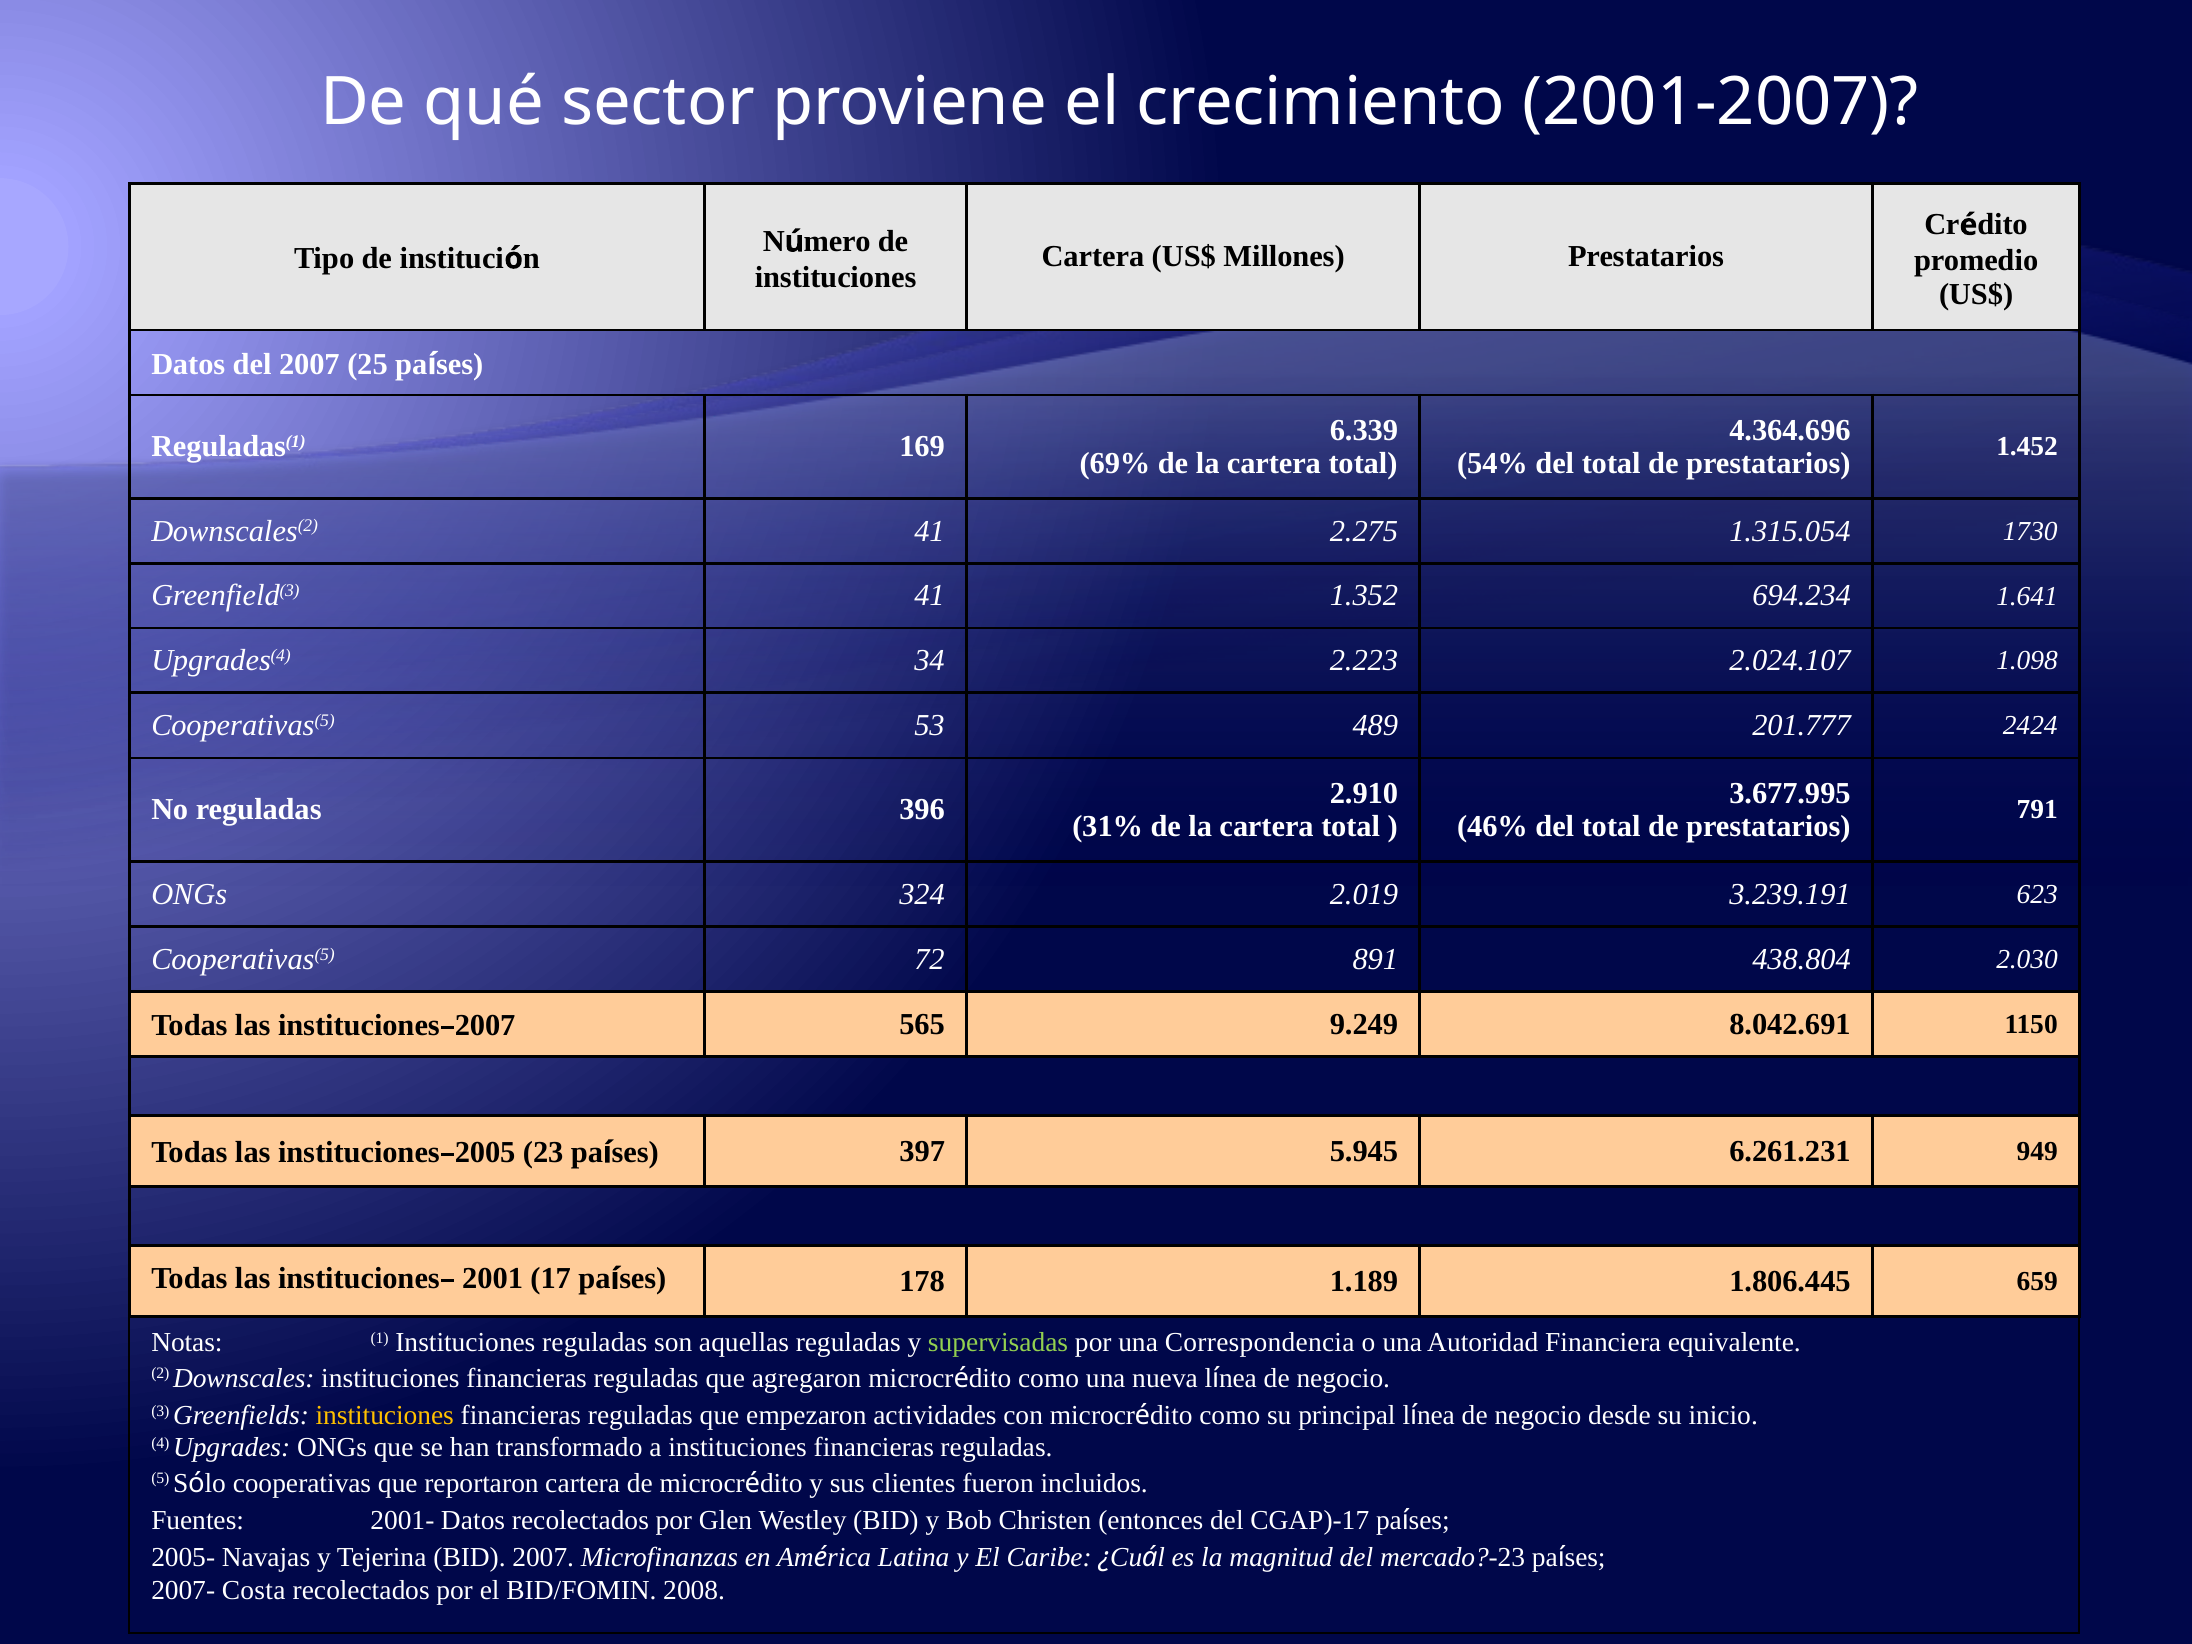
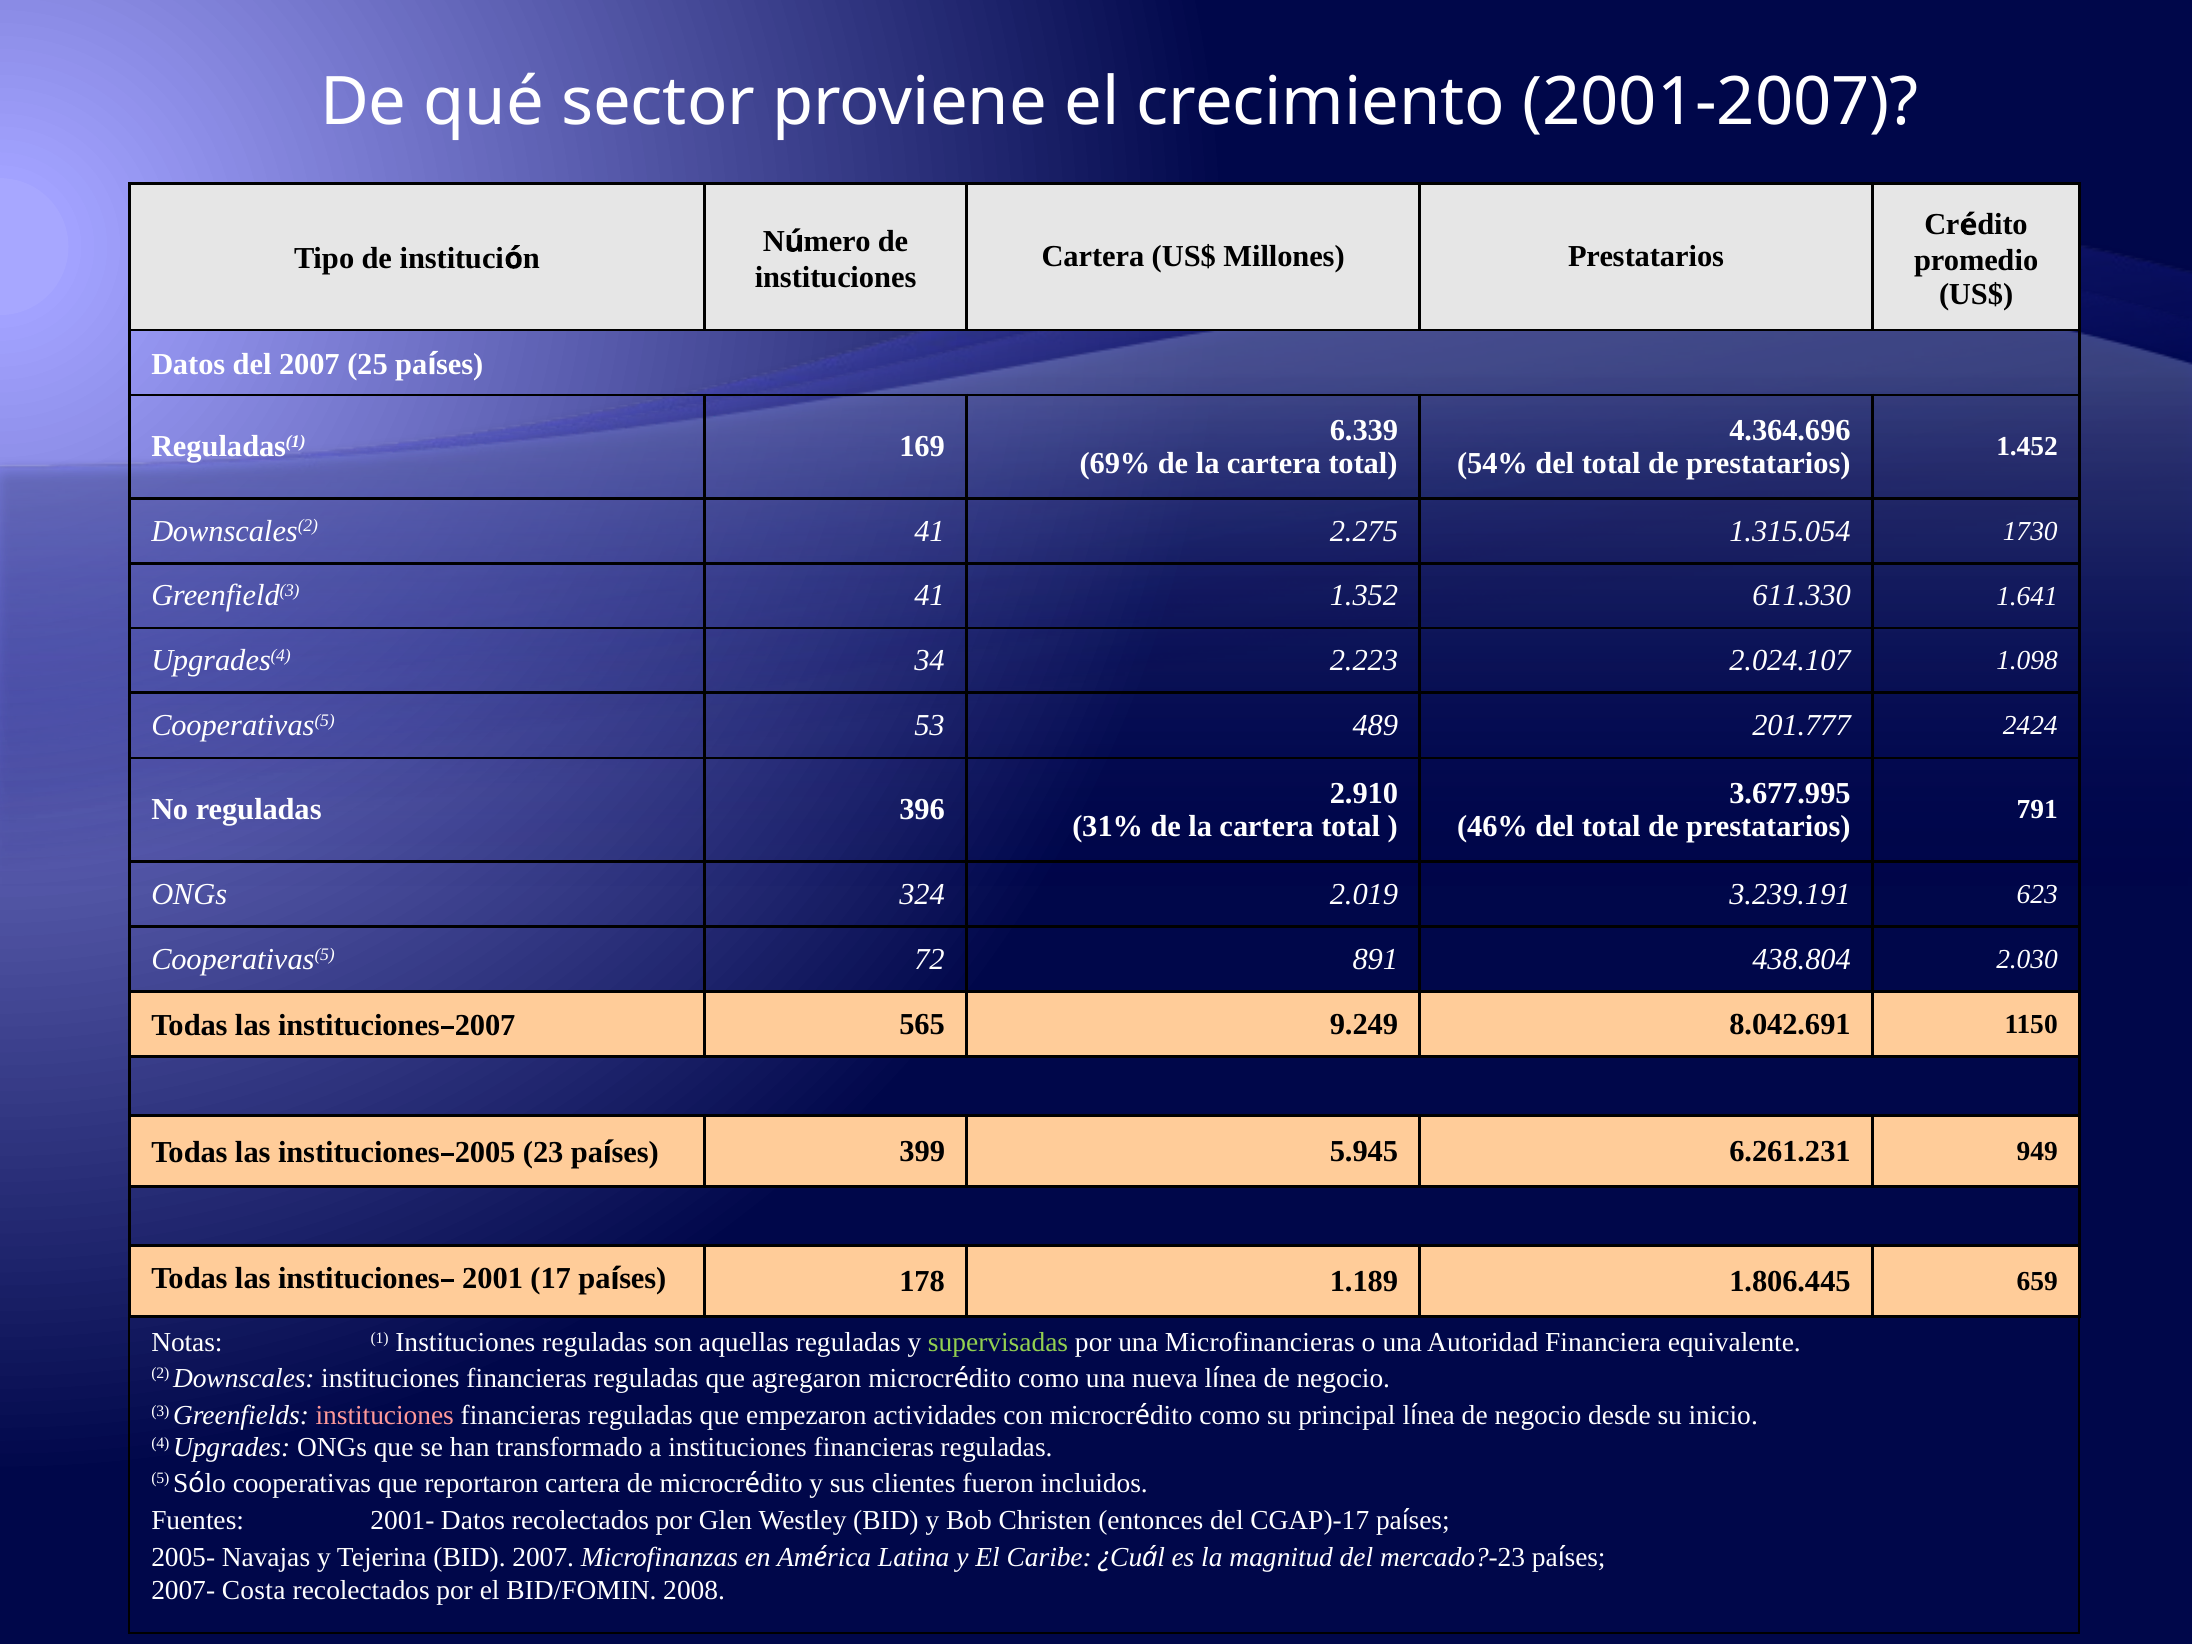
694.234: 694.234 -> 611.330
397: 397 -> 399
Correspondencia: Correspondencia -> Microfinancieras
instituciones at (385, 1415) colour: yellow -> pink
